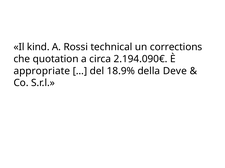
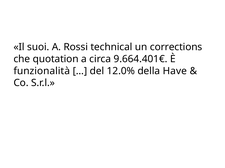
kind: kind -> suoi
2.194.090€: 2.194.090€ -> 9.664.401€
appropriate: appropriate -> funzionalità
18.9%: 18.9% -> 12.0%
Deve: Deve -> Have
